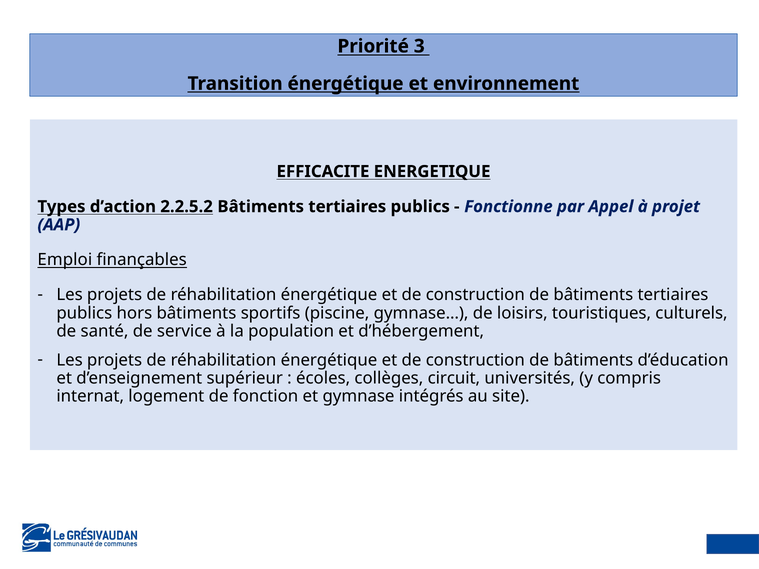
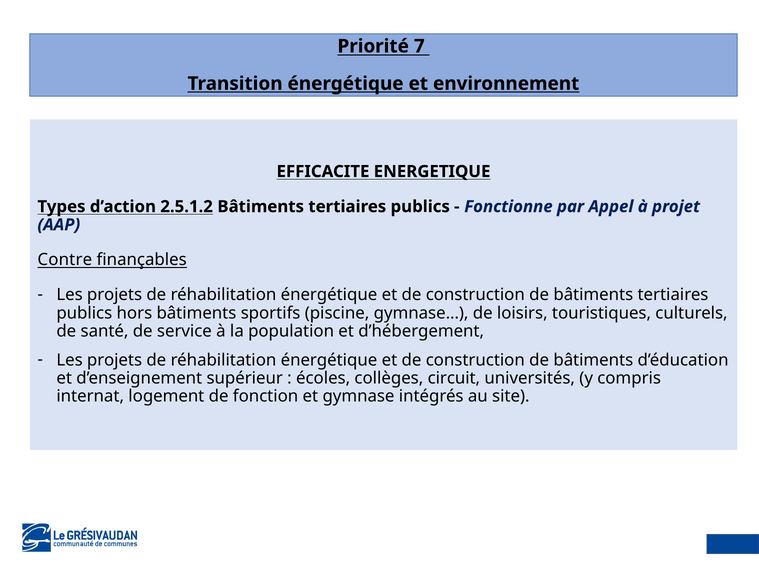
3: 3 -> 7
2.2.5.2: 2.2.5.2 -> 2.5.1.2
Emploi: Emploi -> Contre
